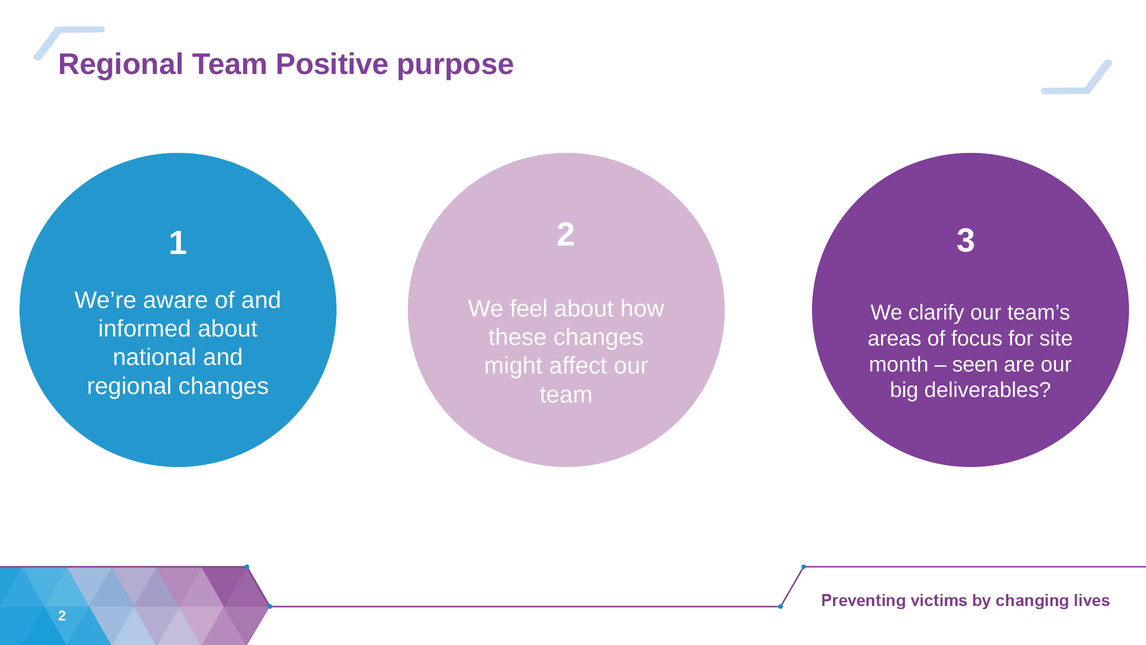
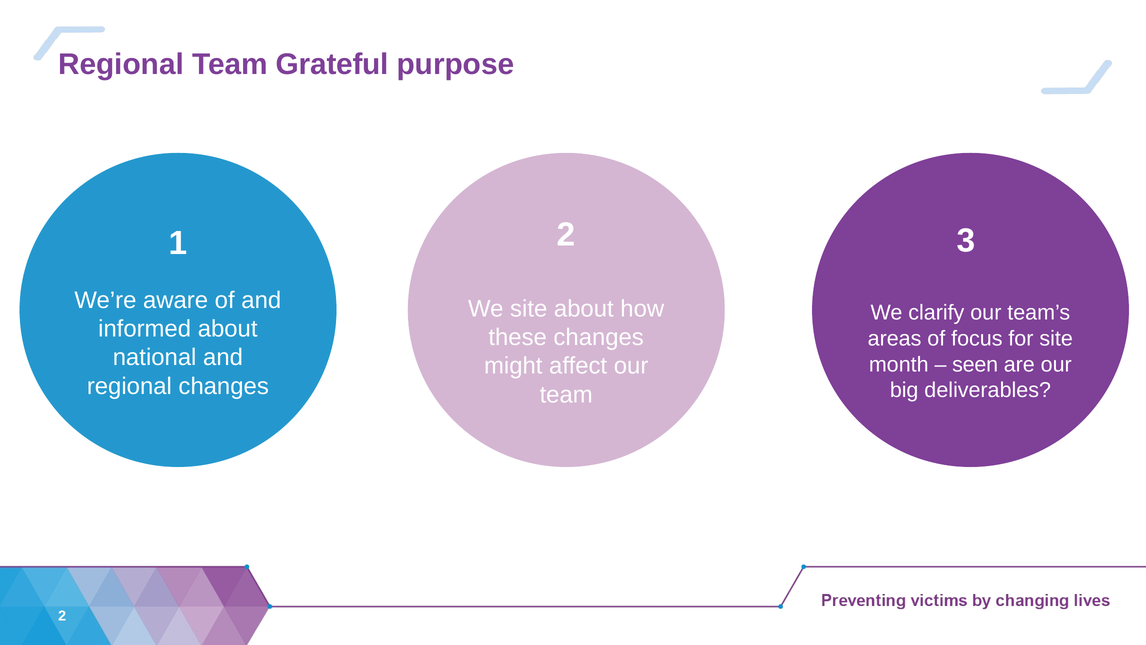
Positive: Positive -> Grateful
We feel: feel -> site
